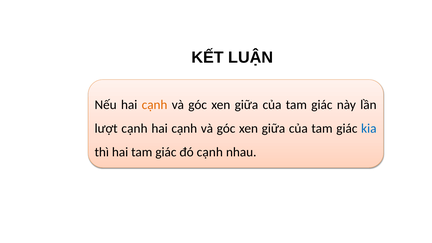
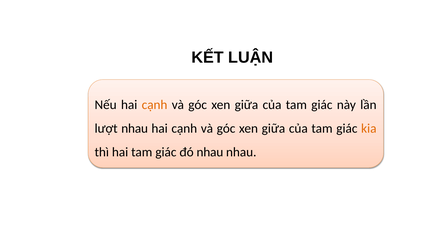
lượt cạnh: cạnh -> nhau
kia colour: blue -> orange
đó cạnh: cạnh -> nhau
